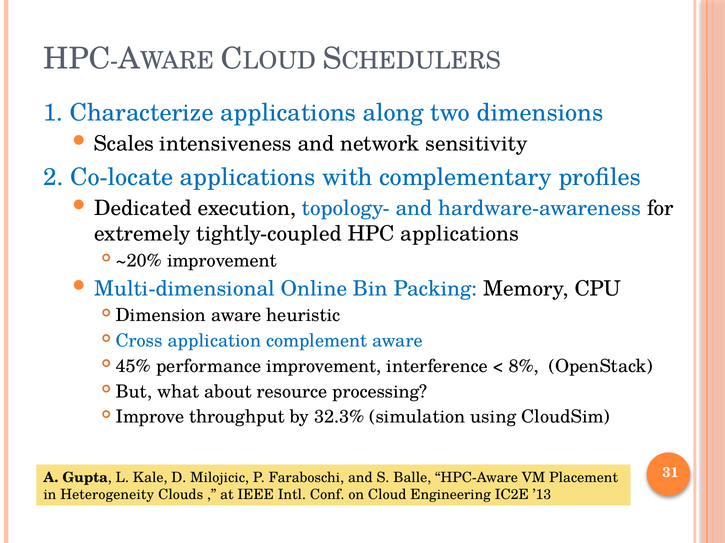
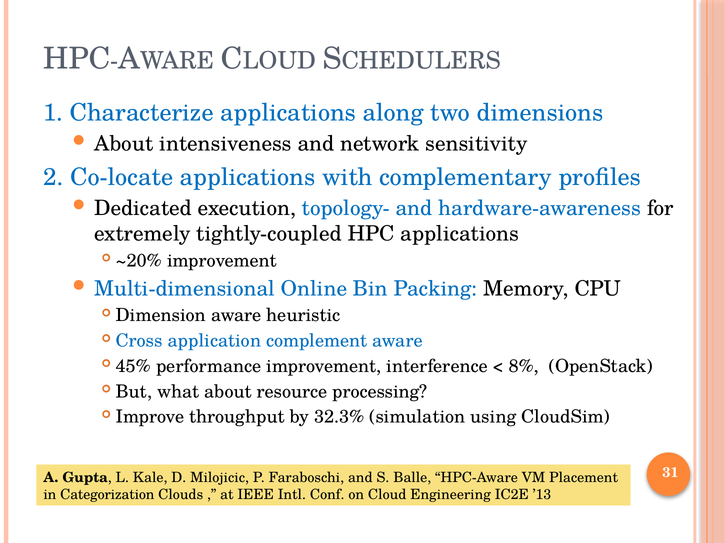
Scales at (124, 144): Scales -> About
Heterogeneity: Heterogeneity -> Categorization
